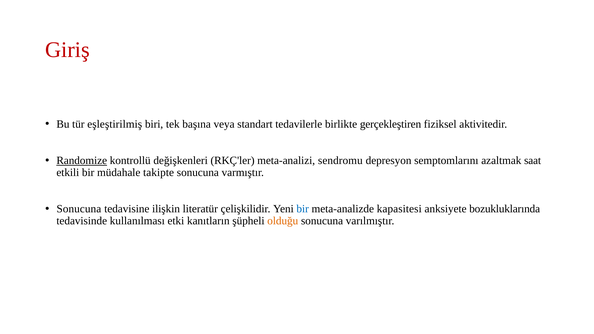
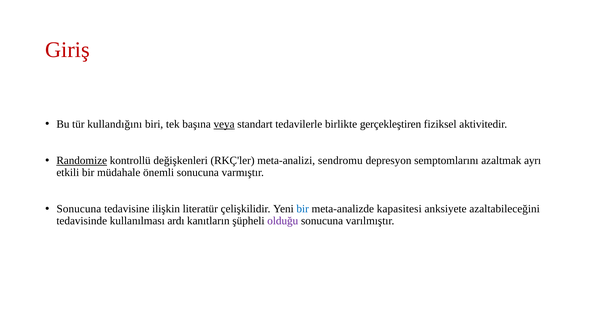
eşleştirilmiş: eşleştirilmiş -> kullandığını
veya underline: none -> present
saat: saat -> ayrı
takipte: takipte -> önemli
bozukluklarında: bozukluklarında -> azaltabileceğini
etki: etki -> ardı
olduğu colour: orange -> purple
